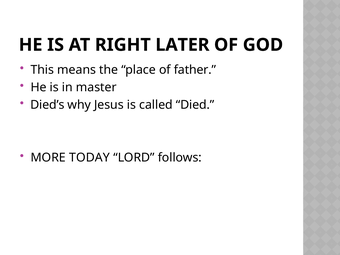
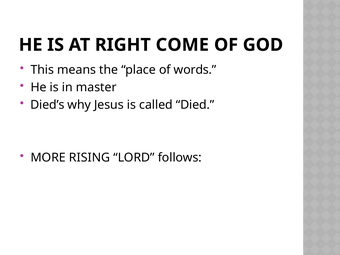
LATER: LATER -> COME
father: father -> words
TODAY: TODAY -> RISING
